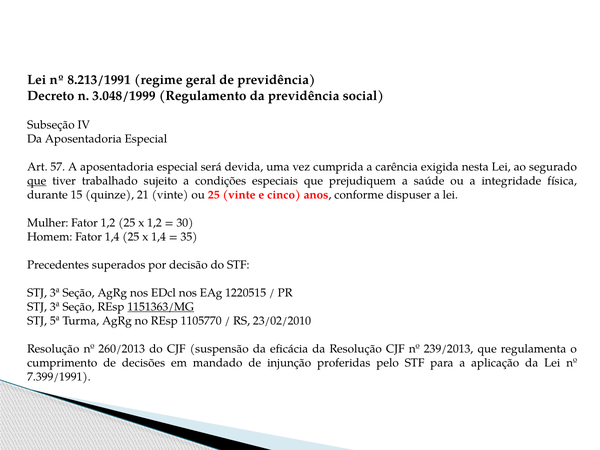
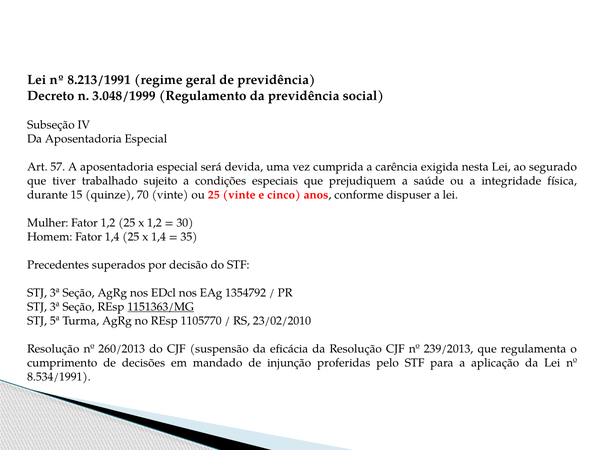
que at (37, 181) underline: present -> none
21: 21 -> 70
1220515: 1220515 -> 1354792
7.399/1991: 7.399/1991 -> 8.534/1991
